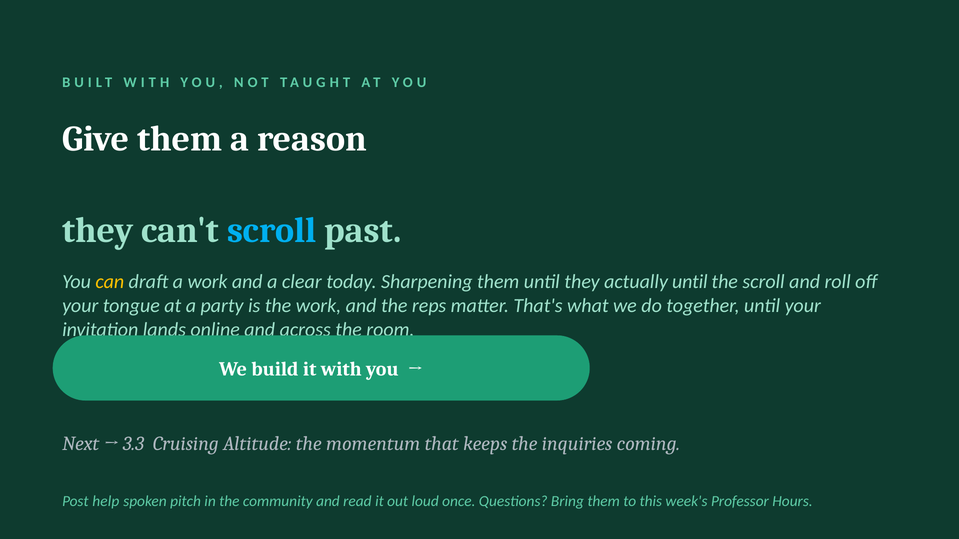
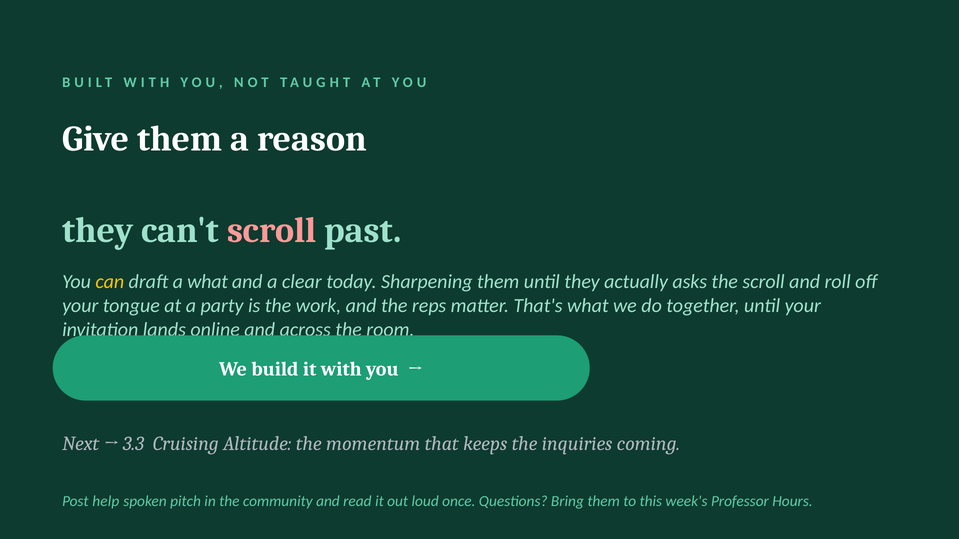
scroll at (272, 231) colour: light blue -> pink
a work: work -> what
actually until: until -> asks
